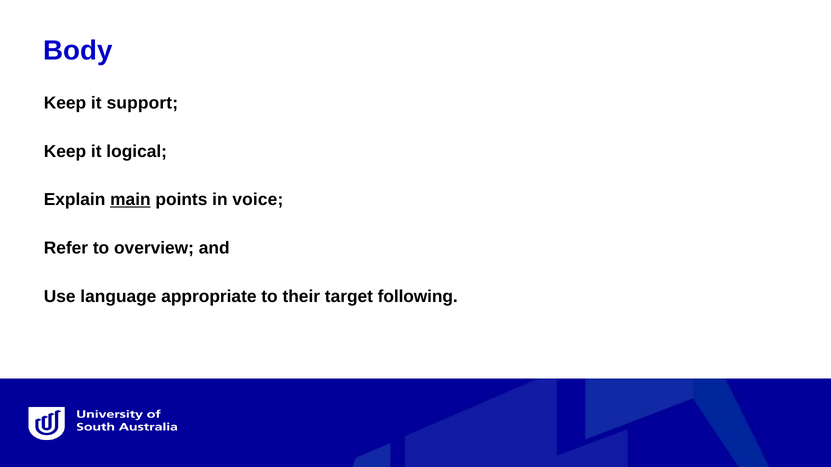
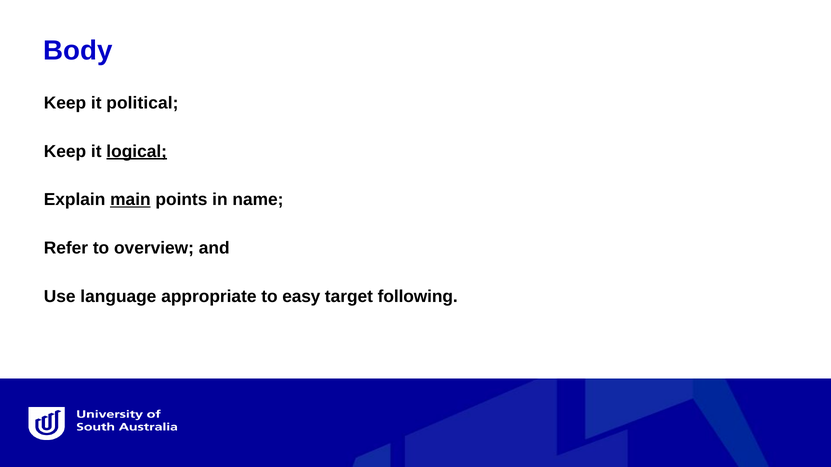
support: support -> political
logical underline: none -> present
voice: voice -> name
their: their -> easy
